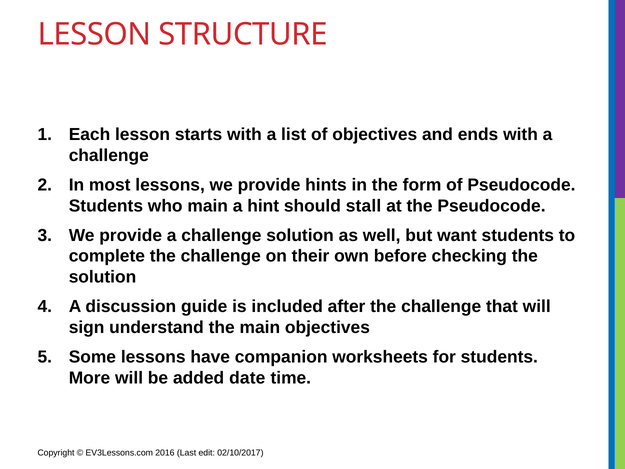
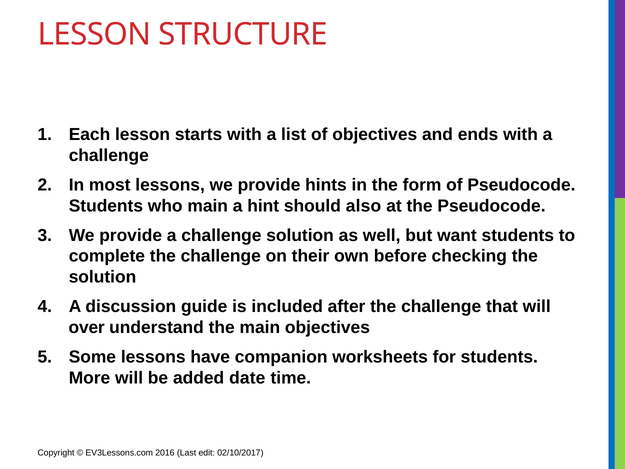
stall: stall -> also
sign: sign -> over
